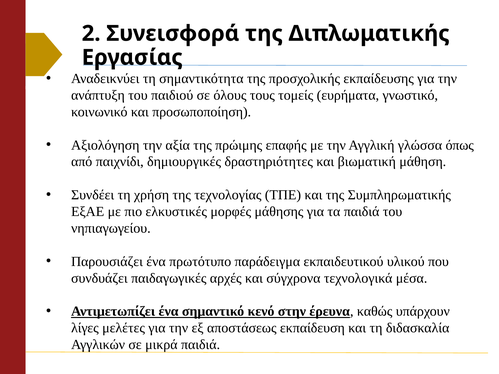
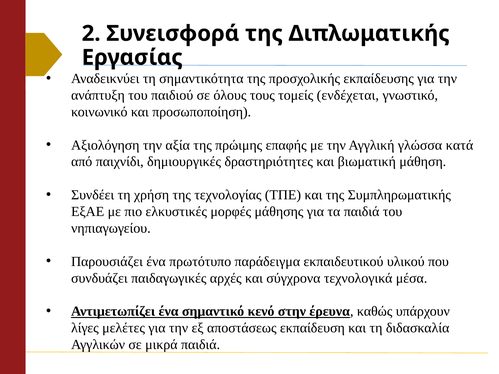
ευρήματα: ευρήματα -> ενδέχεται
όπως: όπως -> κατά
